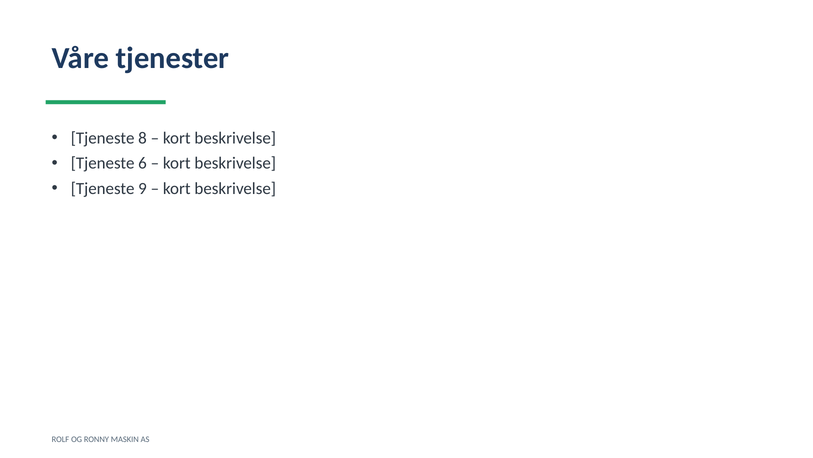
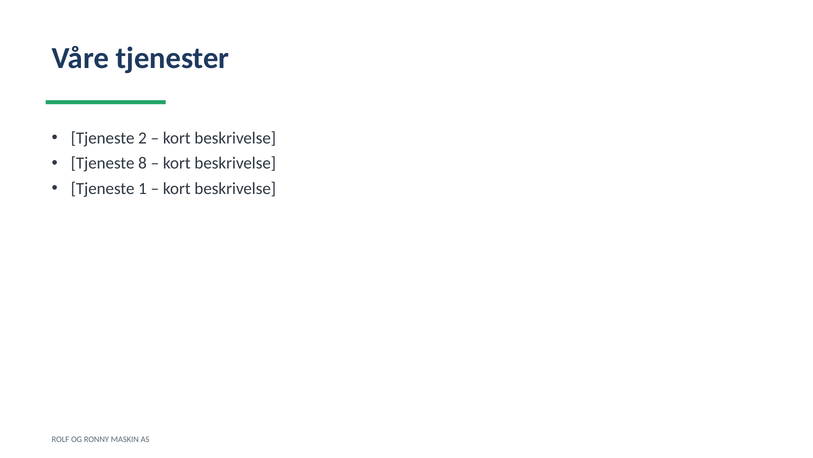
8: 8 -> 2
6: 6 -> 8
9: 9 -> 1
